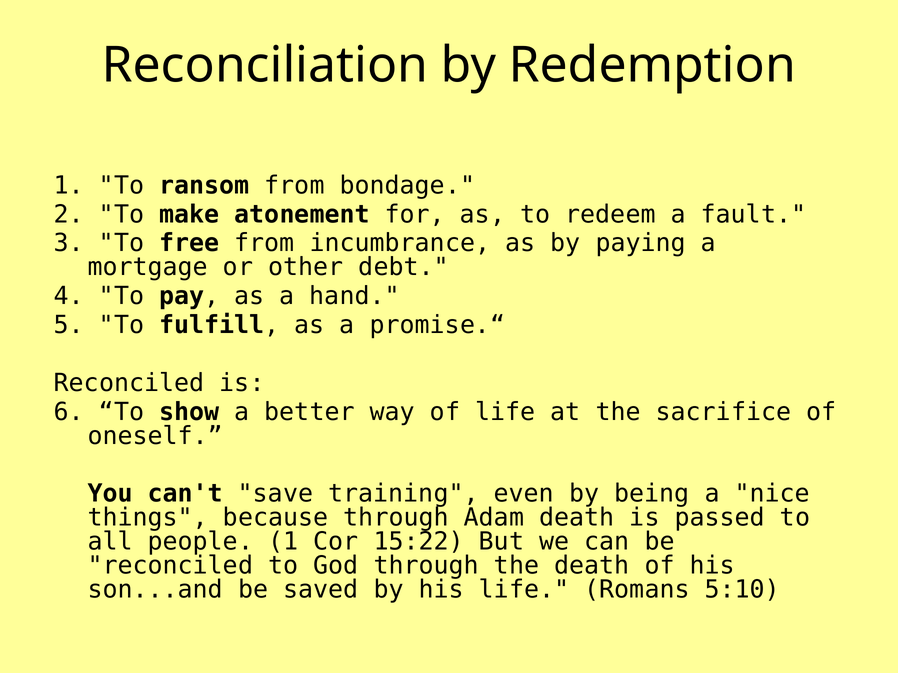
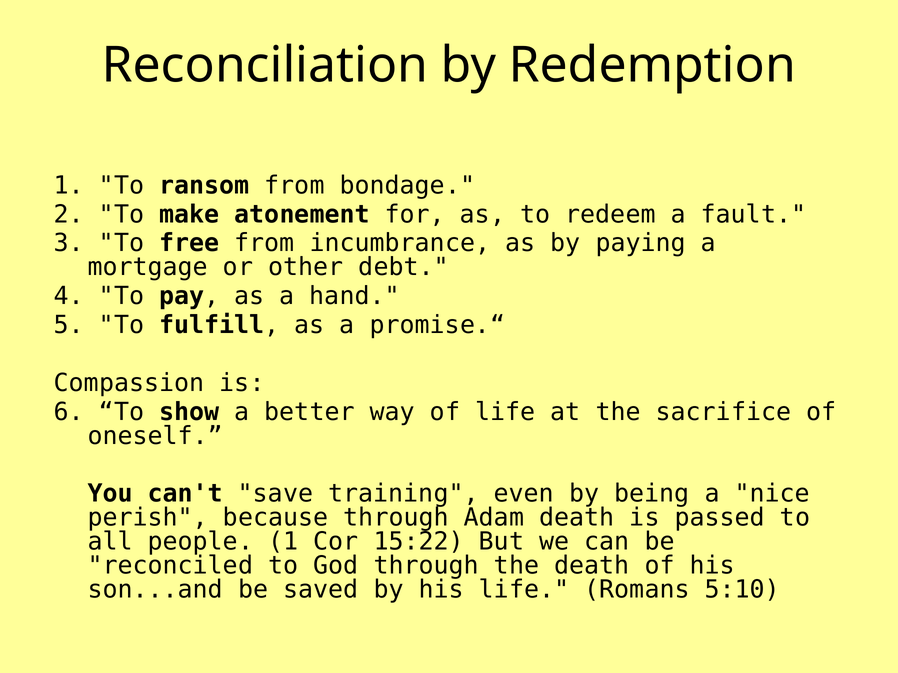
Reconciled at (129, 383): Reconciled -> Compassion
things: things -> perish
